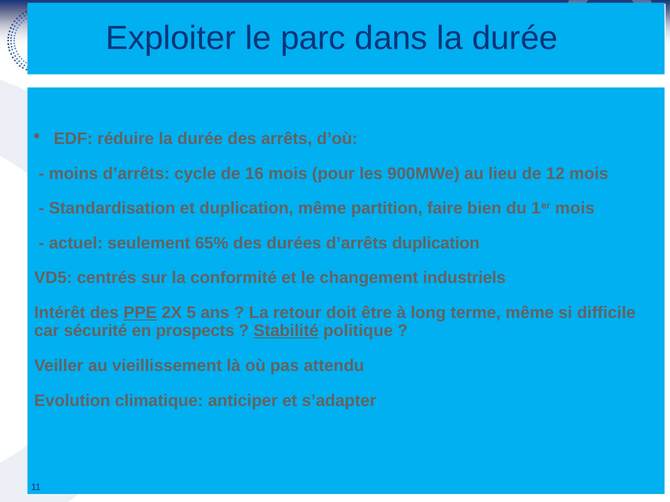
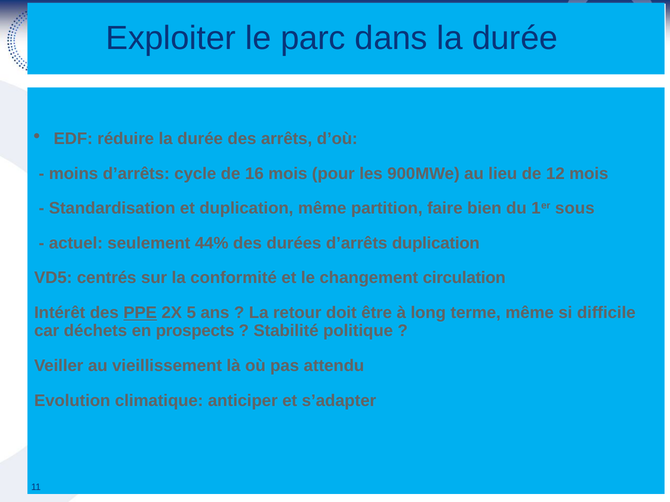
1er mois: mois -> sous
65%: 65% -> 44%
industriels: industriels -> circulation
sécurité: sécurité -> déchets
Stabilité underline: present -> none
